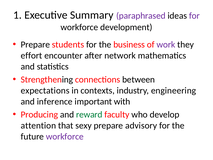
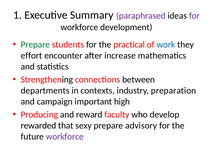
Prepare at (35, 44) colour: black -> green
business: business -> practical
work colour: purple -> blue
network: network -> increase
expectations: expectations -> departments
engineering: engineering -> preparation
inference: inference -> campaign
with: with -> high
reward colour: green -> black
attention: attention -> rewarded
